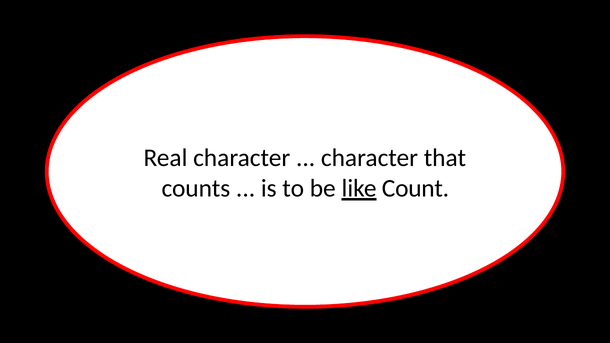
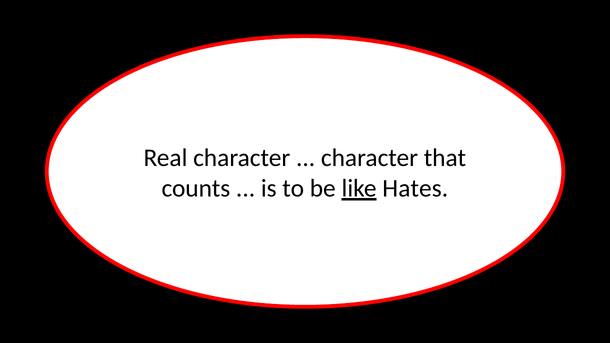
Count: Count -> Hates
